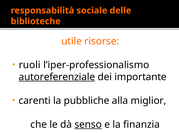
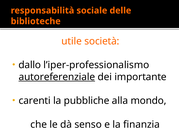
risorse: risorse -> società
ruoli: ruoli -> dallo
miglior: miglior -> mondo
senso underline: present -> none
